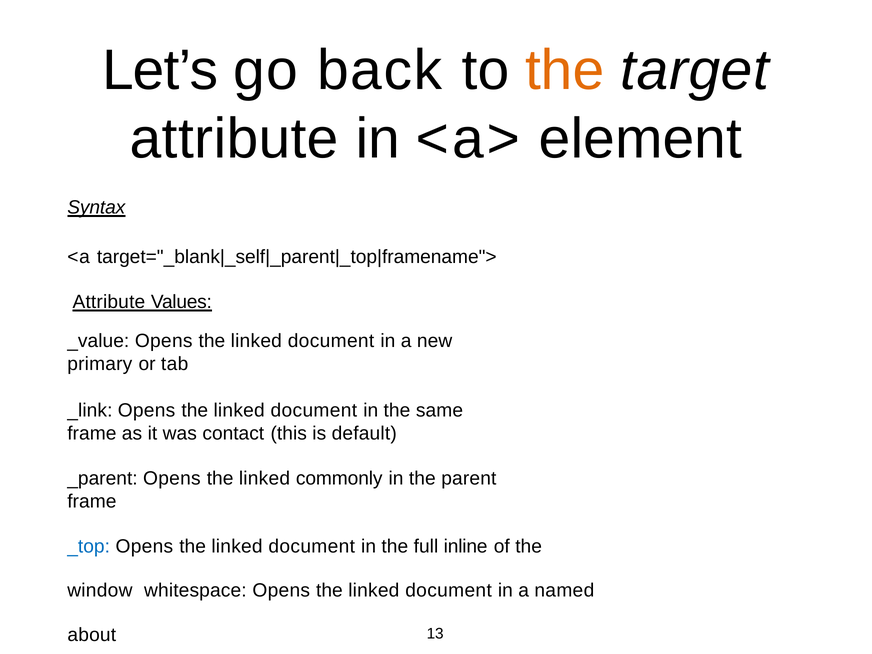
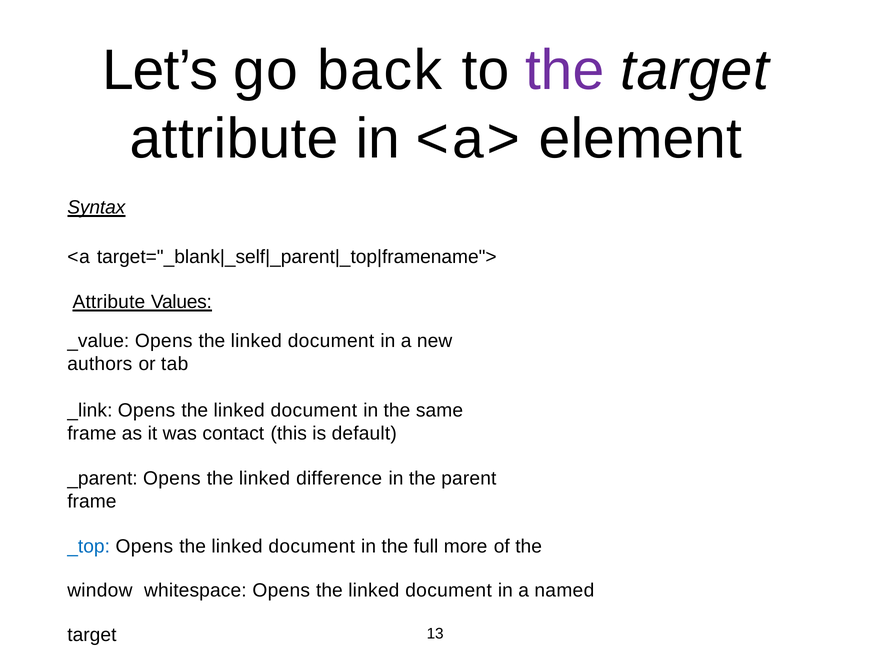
the at (565, 70) colour: orange -> purple
primary: primary -> authors
commonly: commonly -> difference
inline: inline -> more
about at (92, 635): about -> target
